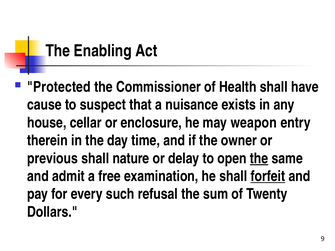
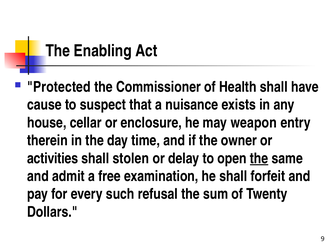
previous: previous -> activities
nature: nature -> stolen
forfeit underline: present -> none
